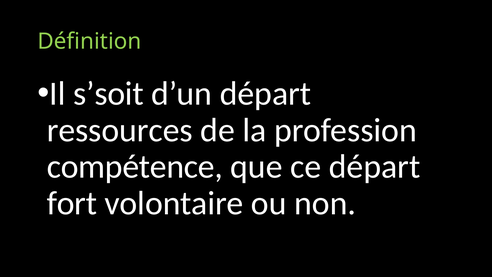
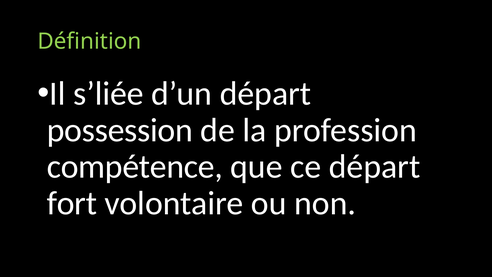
s’soit: s’soit -> s’liée
ressources: ressources -> possession
